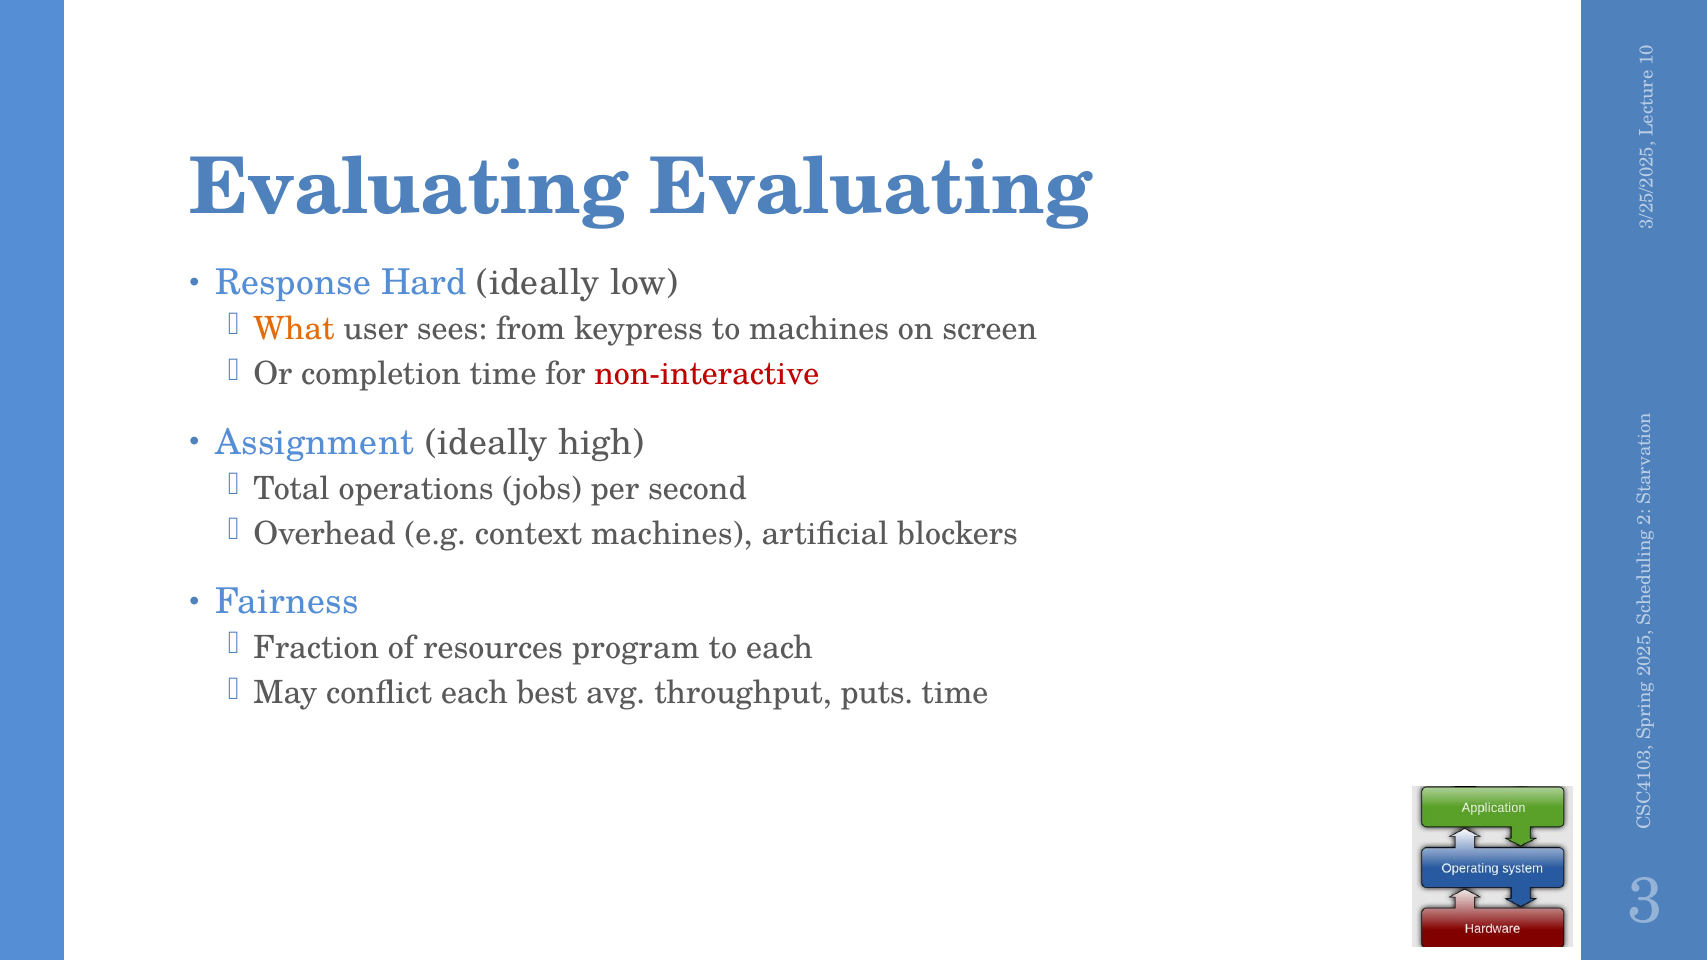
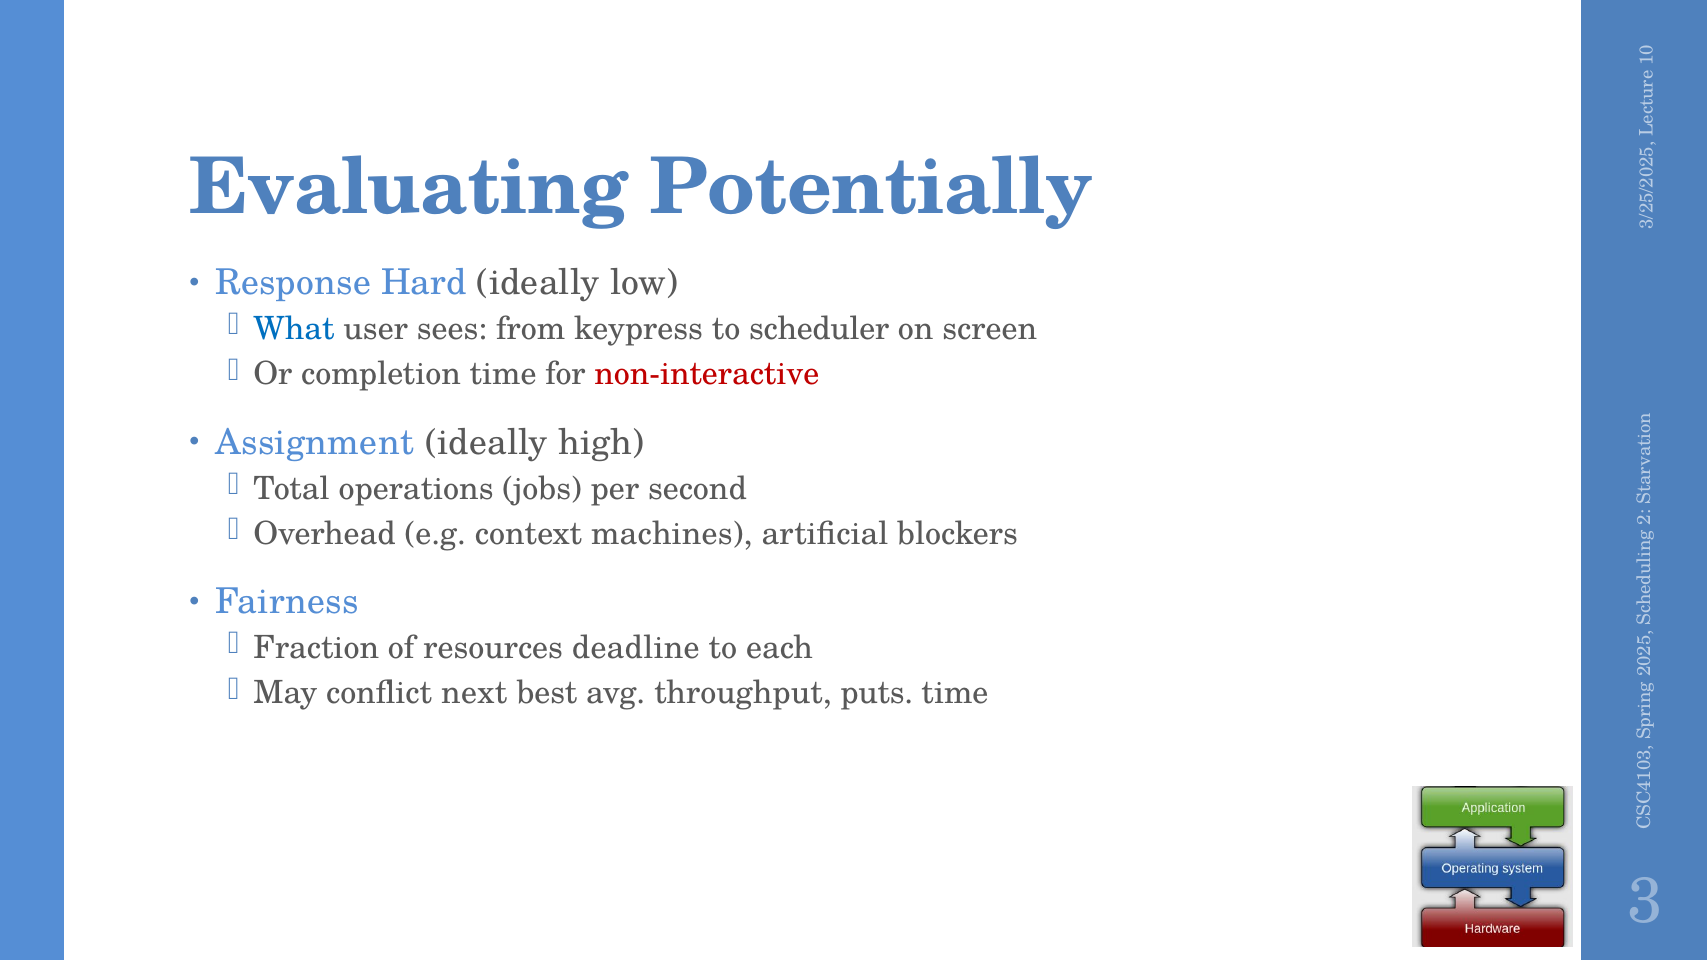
Evaluating Evaluating: Evaluating -> Potentially
What colour: orange -> blue
to machines: machines -> scheduler
program: program -> deadline
conflict each: each -> next
